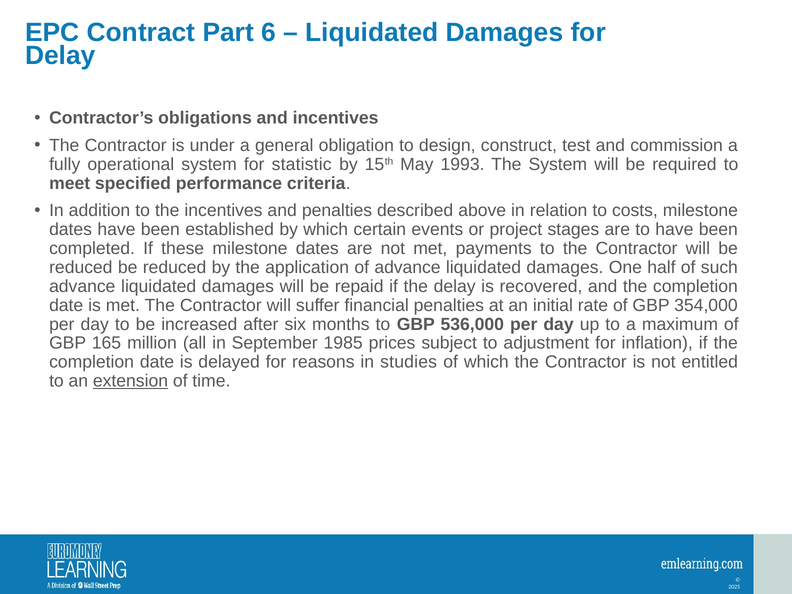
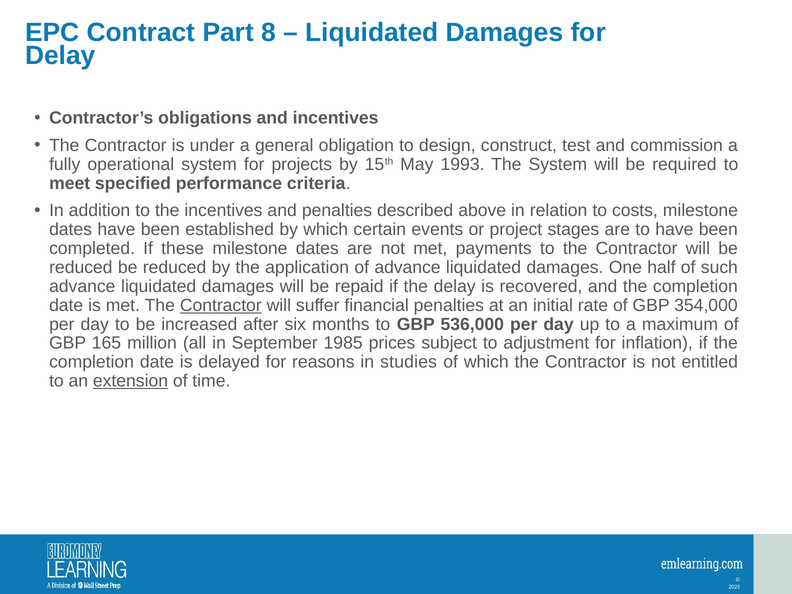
6: 6 -> 8
statistic: statistic -> projects
Contractor at (221, 305) underline: none -> present
